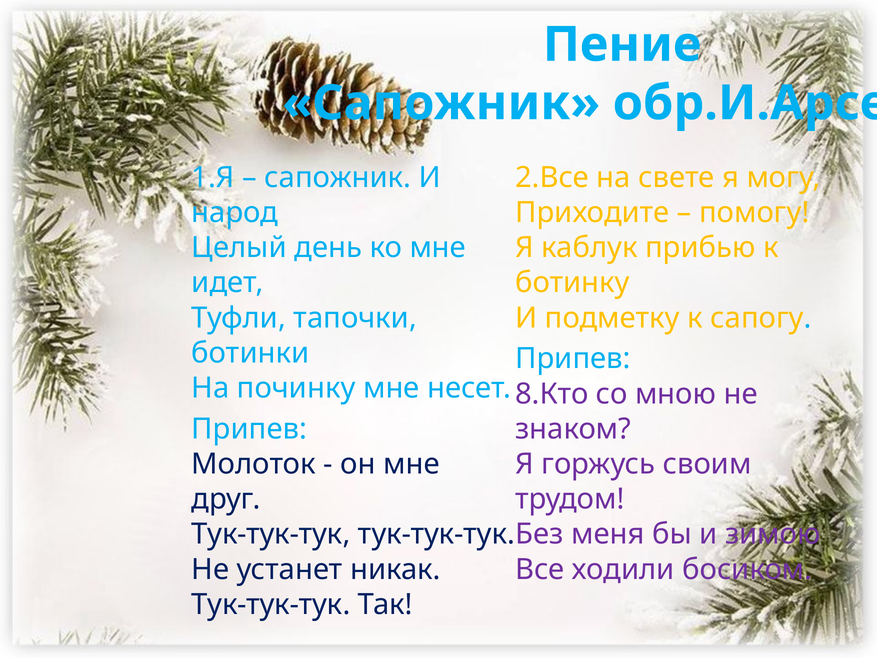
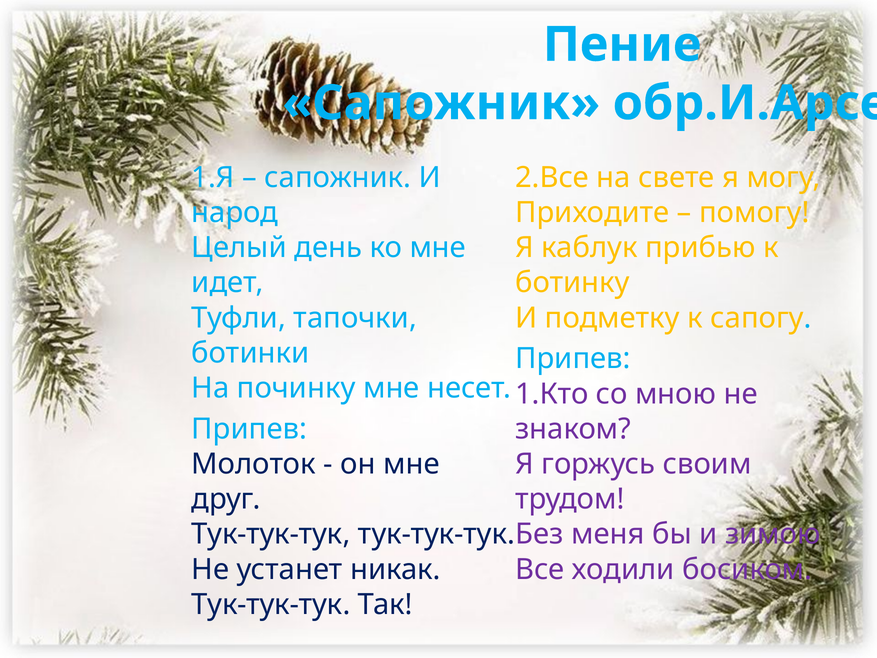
8.Кто: 8.Кто -> 1.Кто
